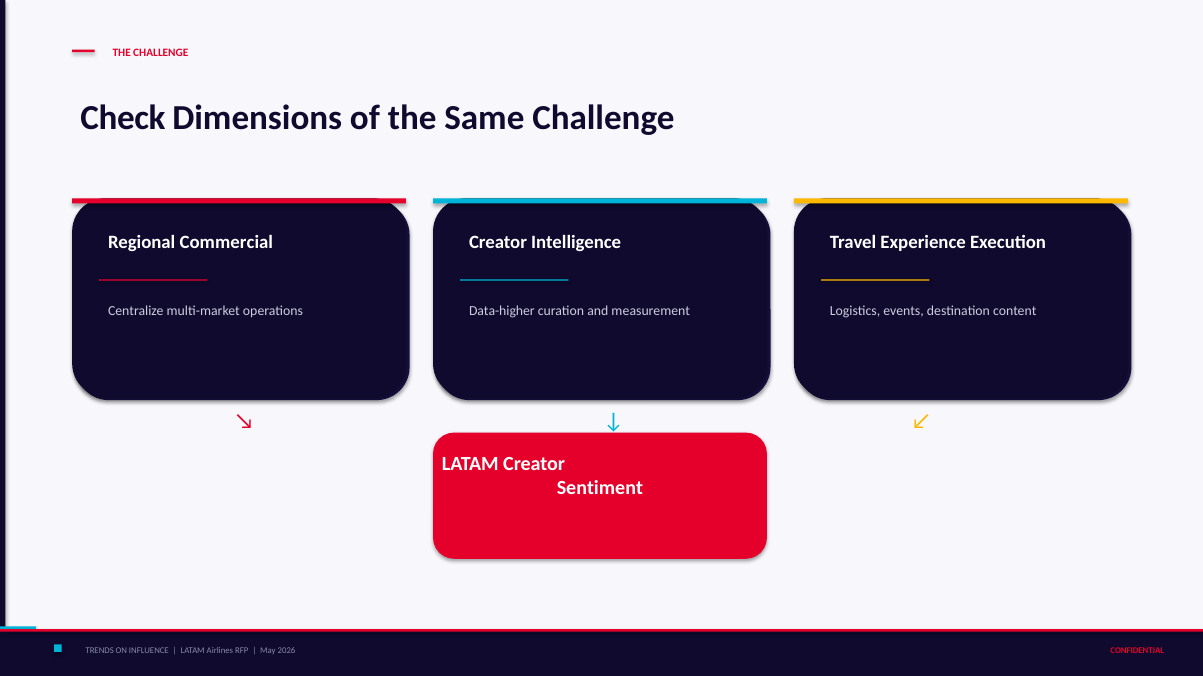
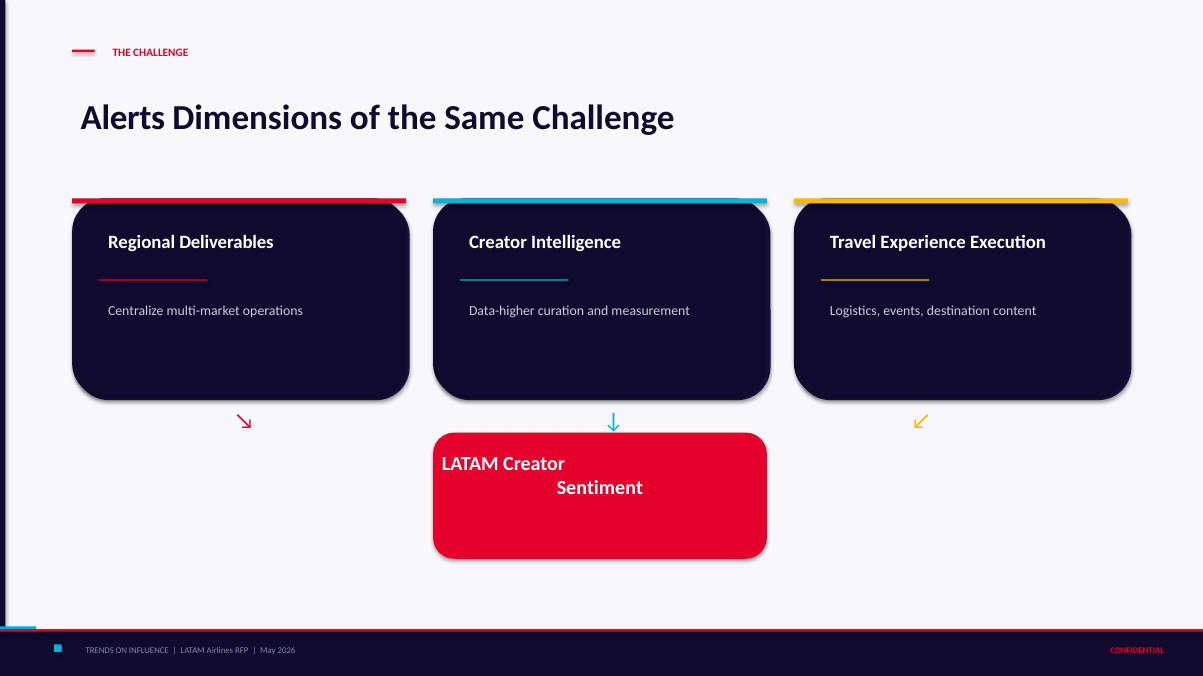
Check: Check -> Alerts
Commercial: Commercial -> Deliverables
